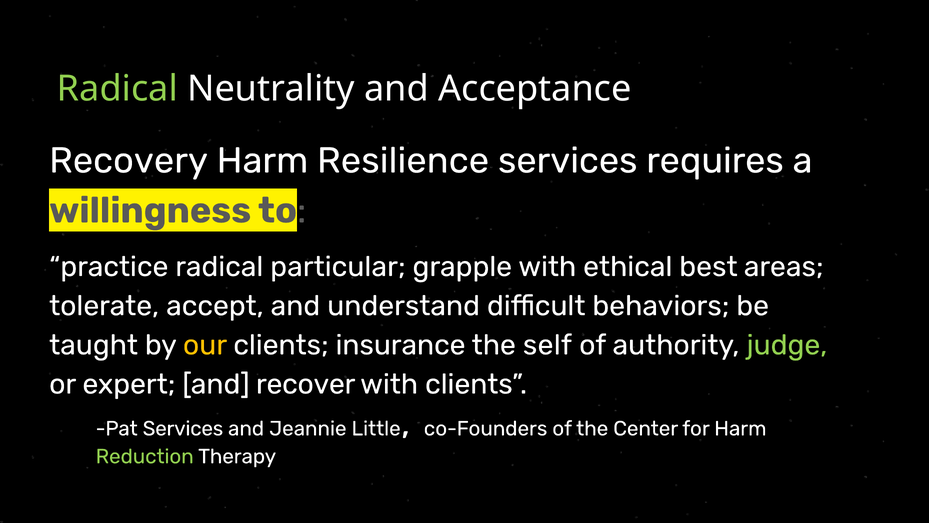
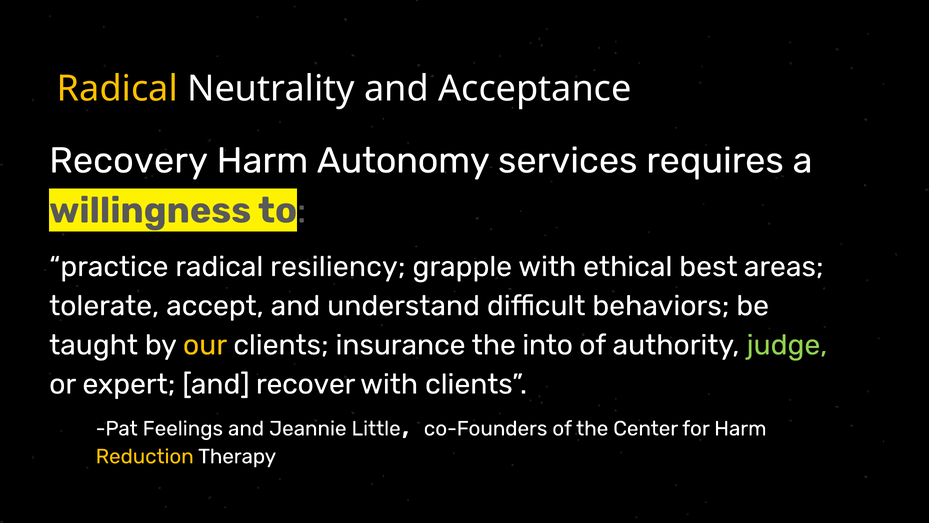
Radical at (117, 89) colour: light green -> yellow
Resilience: Resilience -> Autonomy
particular: particular -> resiliency
self: self -> into
Pat Services: Services -> Feelings
Reduction colour: light green -> yellow
